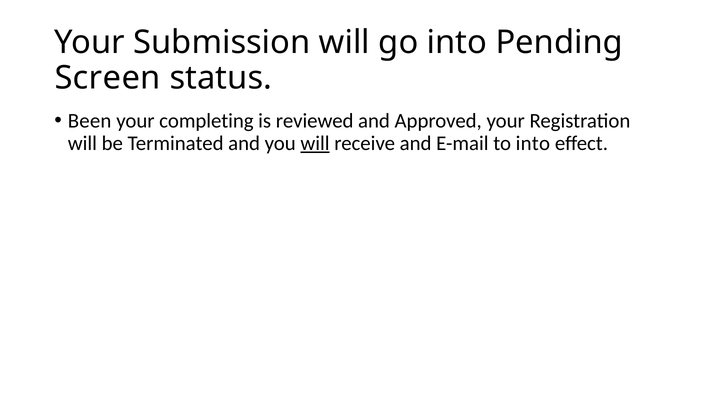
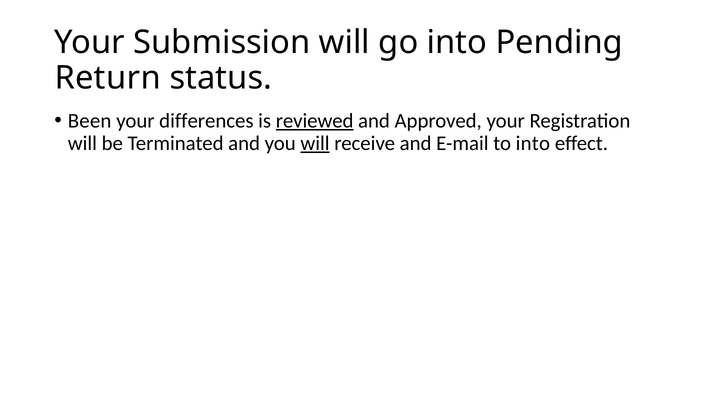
Screen: Screen -> Return
completing: completing -> differences
reviewed underline: none -> present
